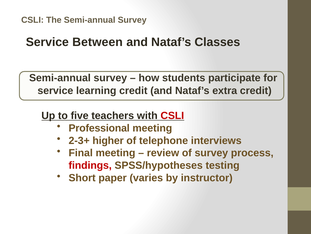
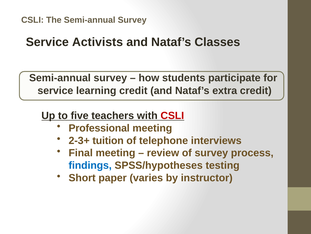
Between: Between -> Activists
higher: higher -> tuition
findings colour: red -> blue
